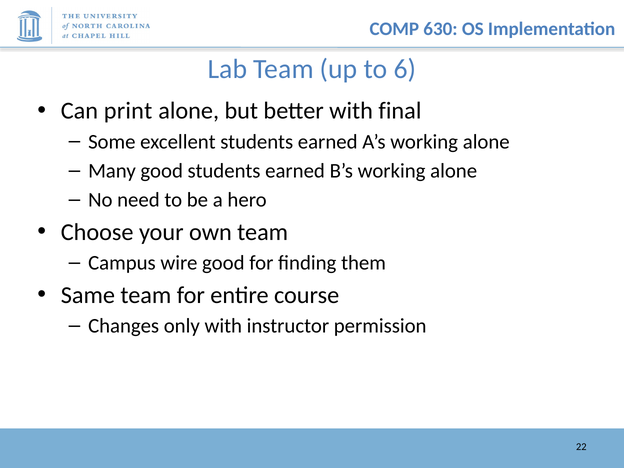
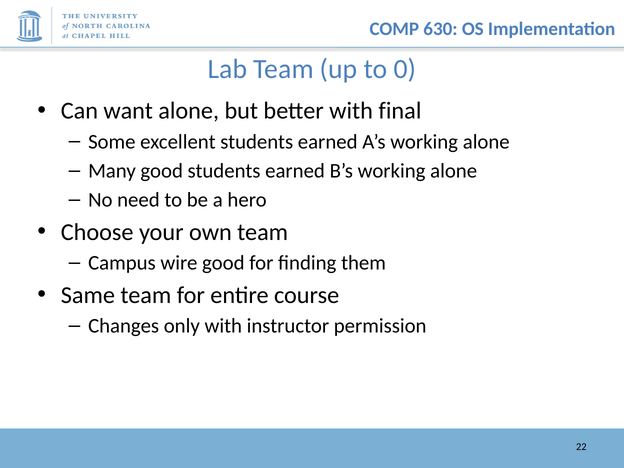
6: 6 -> 0
print: print -> want
